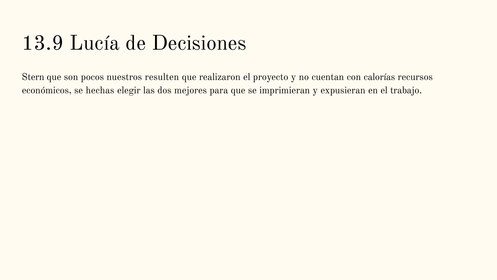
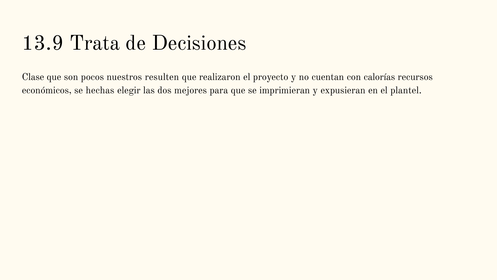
Lucía: Lucía -> Trata
Stern: Stern -> Clase
trabajo: trabajo -> plantel
